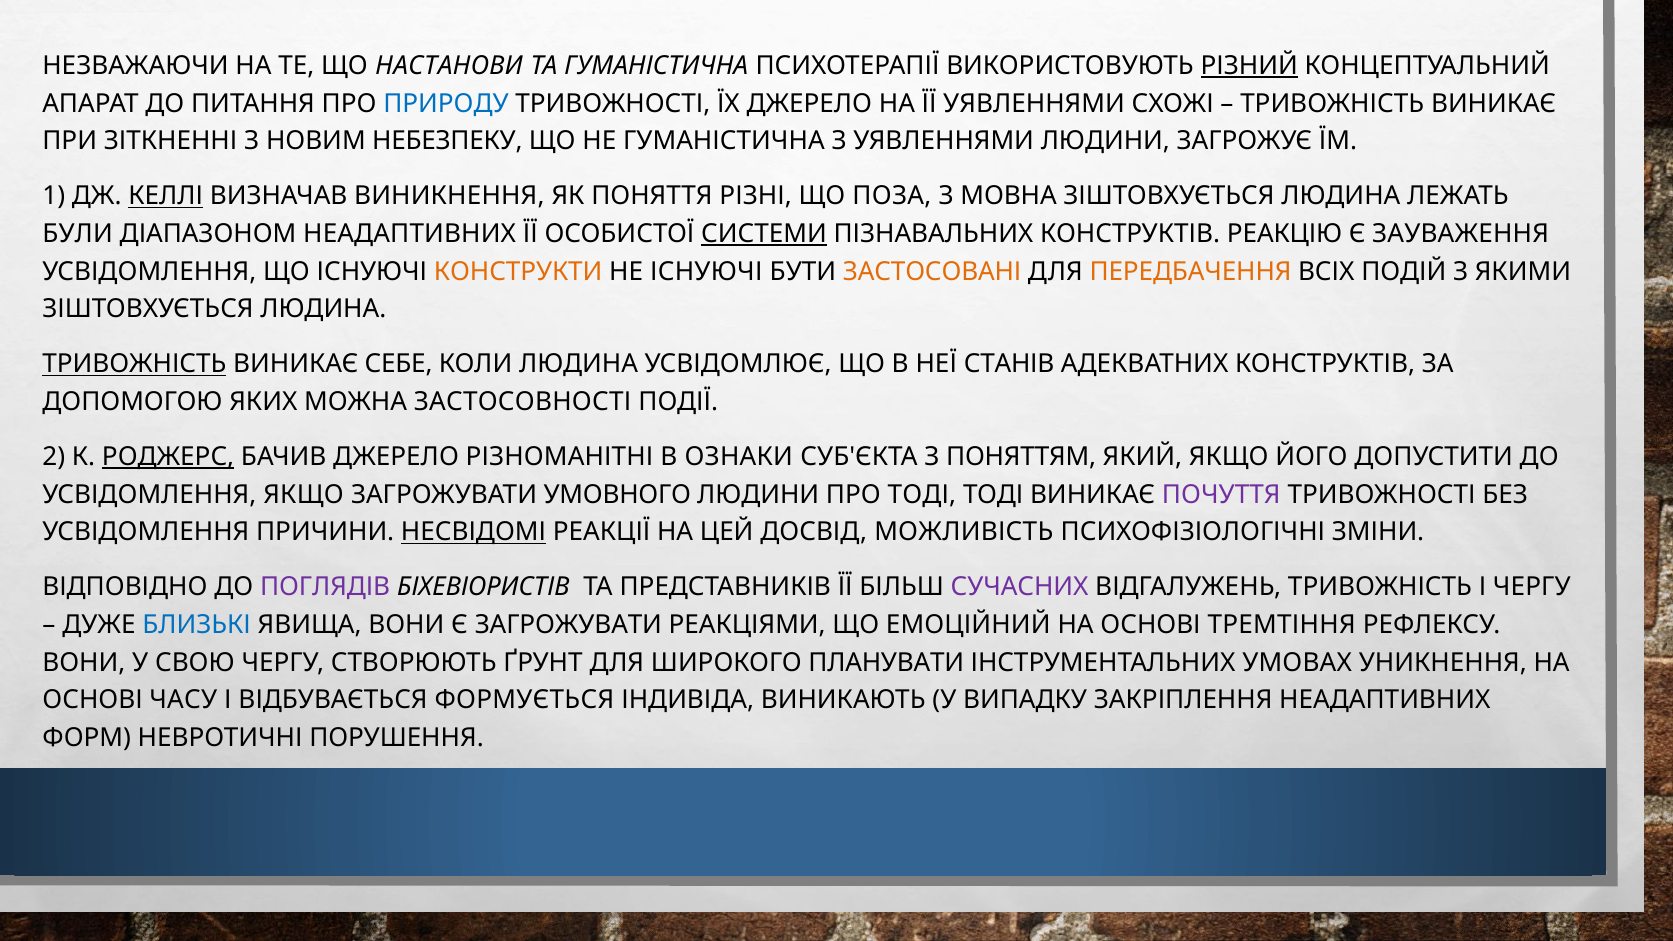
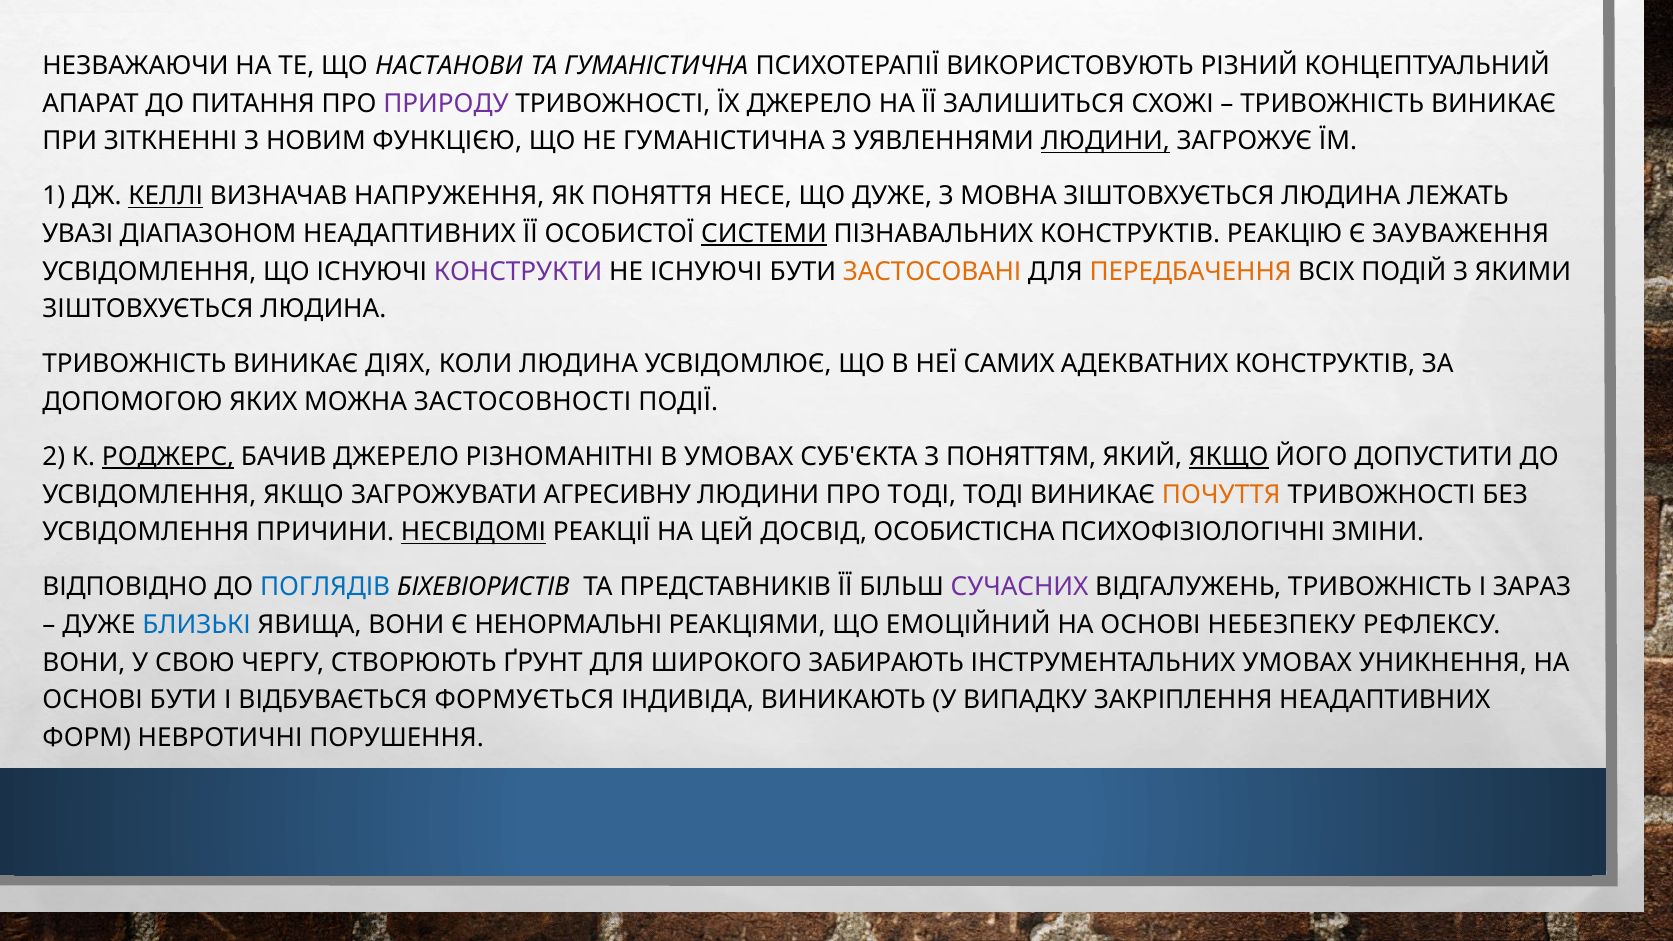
РІЗНИЙ underline: present -> none
ПРИРОДУ colour: blue -> purple
ЇЇ УЯВЛЕННЯМИ: УЯВЛЕННЯМИ -> ЗАЛИШИТЬСЯ
НЕБЕЗПЕКУ: НЕБЕЗПЕКУ -> ФУНКЦІЄЮ
ЛЮДИНИ at (1105, 141) underline: none -> present
ВИНИКНЕННЯ: ВИНИКНЕННЯ -> НАПРУЖЕННЯ
РІЗНІ: РІЗНІ -> НЕСЕ
ЩО ПОЗА: ПОЗА -> ДУЖЕ
БУЛИ: БУЛИ -> УВАЗІ
КОНСТРУКТИ colour: orange -> purple
ТРИВОЖНІСТЬ at (134, 364) underline: present -> none
СЕБЕ: СЕБЕ -> ДІЯХ
СТАНІВ: СТАНІВ -> САМИХ
В ОЗНАКИ: ОЗНАКИ -> УМОВАХ
ЯКЩО at (1229, 457) underline: none -> present
УМОВНОГО: УМОВНОГО -> АГРЕСИВНУ
ПОЧУТТЯ colour: purple -> orange
МОЖЛИВІСТЬ: МОЖЛИВІСТЬ -> ОСОБИСТІСНА
ПОГЛЯДІВ colour: purple -> blue
І ЧЕРГУ: ЧЕРГУ -> ЗАРАЗ
Є ЗАГРОЖУВАТИ: ЗАГРОЖУВАТИ -> НЕНОРМАЛЬНІ
ТРЕМТІННЯ: ТРЕМТІННЯ -> НЕБЕЗПЕКУ
ПЛАНУВАТИ: ПЛАНУВАТИ -> ЗАБИРАЮТЬ
ОСНОВІ ЧАСУ: ЧАСУ -> БУТИ
